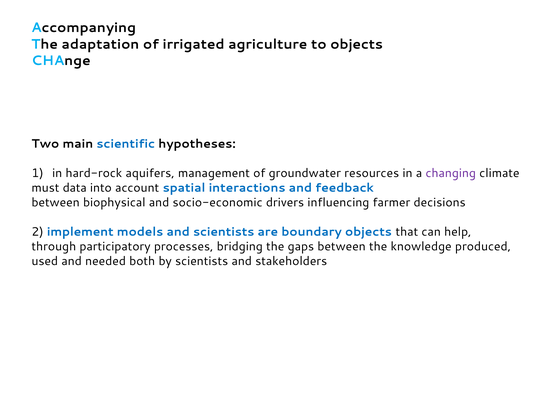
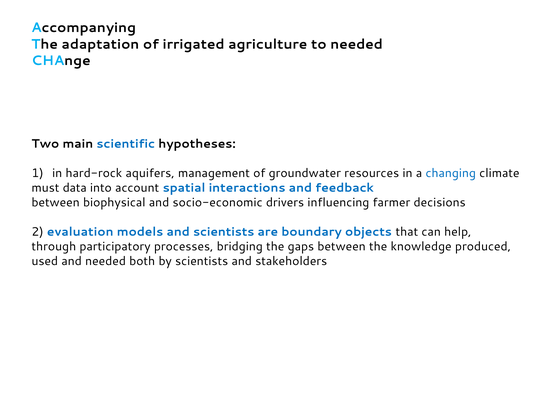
to objects: objects -> needed
changing colour: purple -> blue
implement: implement -> evaluation
